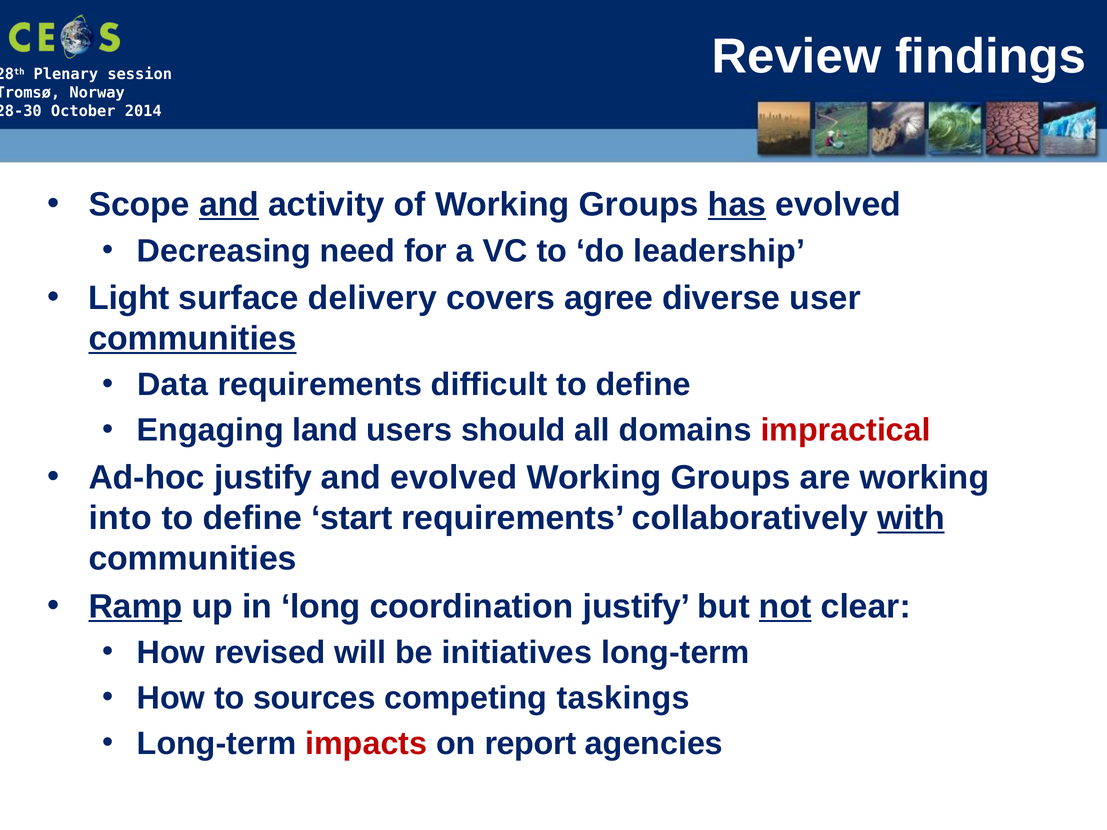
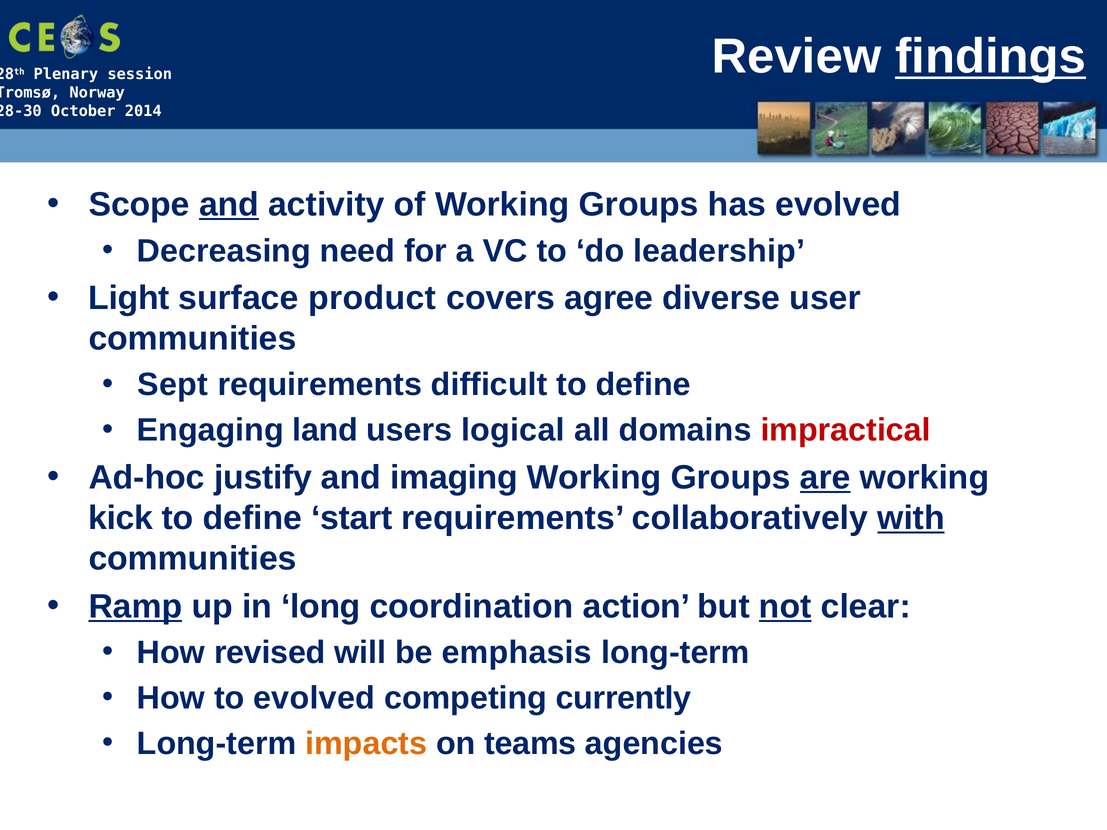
findings underline: none -> present
has underline: present -> none
delivery: delivery -> product
communities at (193, 339) underline: present -> none
Data: Data -> Sept
should: should -> logical
and evolved: evolved -> imaging
are underline: none -> present
into: into -> kick
coordination justify: justify -> action
initiatives: initiatives -> emphasis
to sources: sources -> evolved
taskings: taskings -> currently
impacts colour: red -> orange
report: report -> teams
